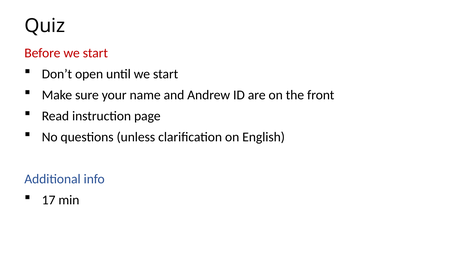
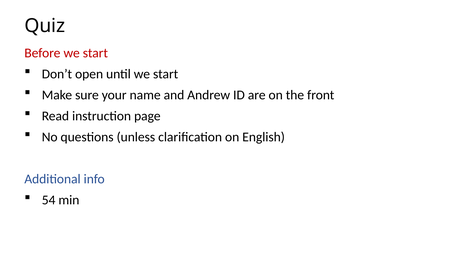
17: 17 -> 54
